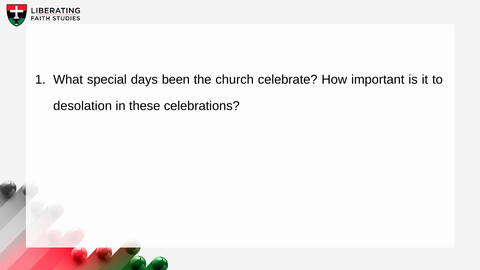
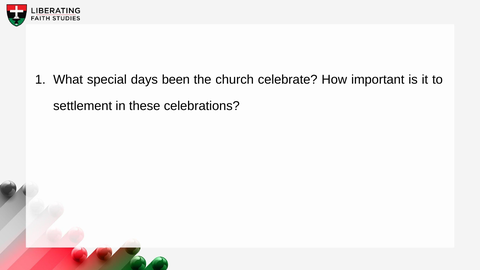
desolation: desolation -> settlement
